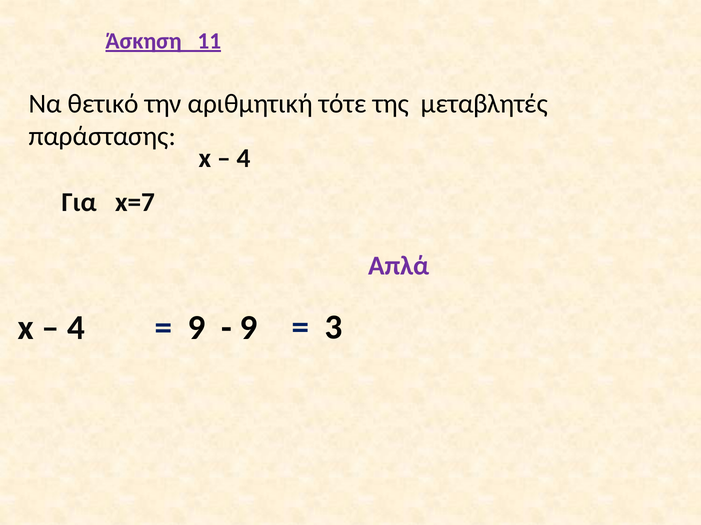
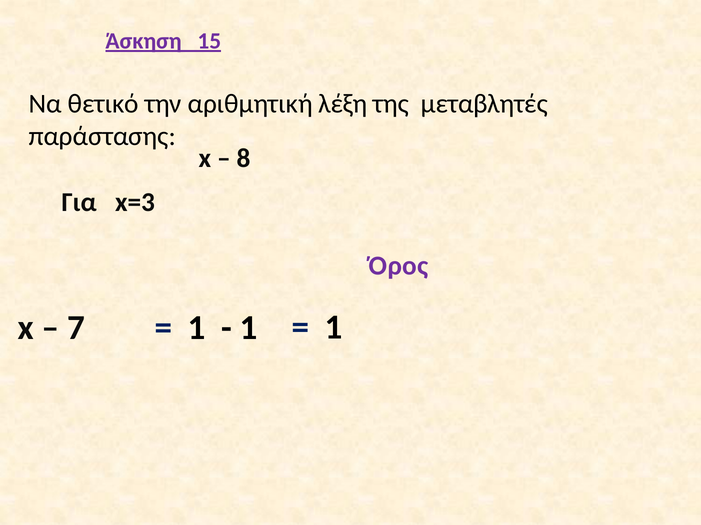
11: 11 -> 15
τότε: τότε -> λέξη
4 at (244, 159): 4 -> 8
x=7: x=7 -> x=3
Απλά: Απλά -> Όρος
4 at (76, 328): 4 -> 7
9 at (197, 328): 9 -> 1
9 at (249, 328): 9 -> 1
3 at (334, 328): 3 -> 1
